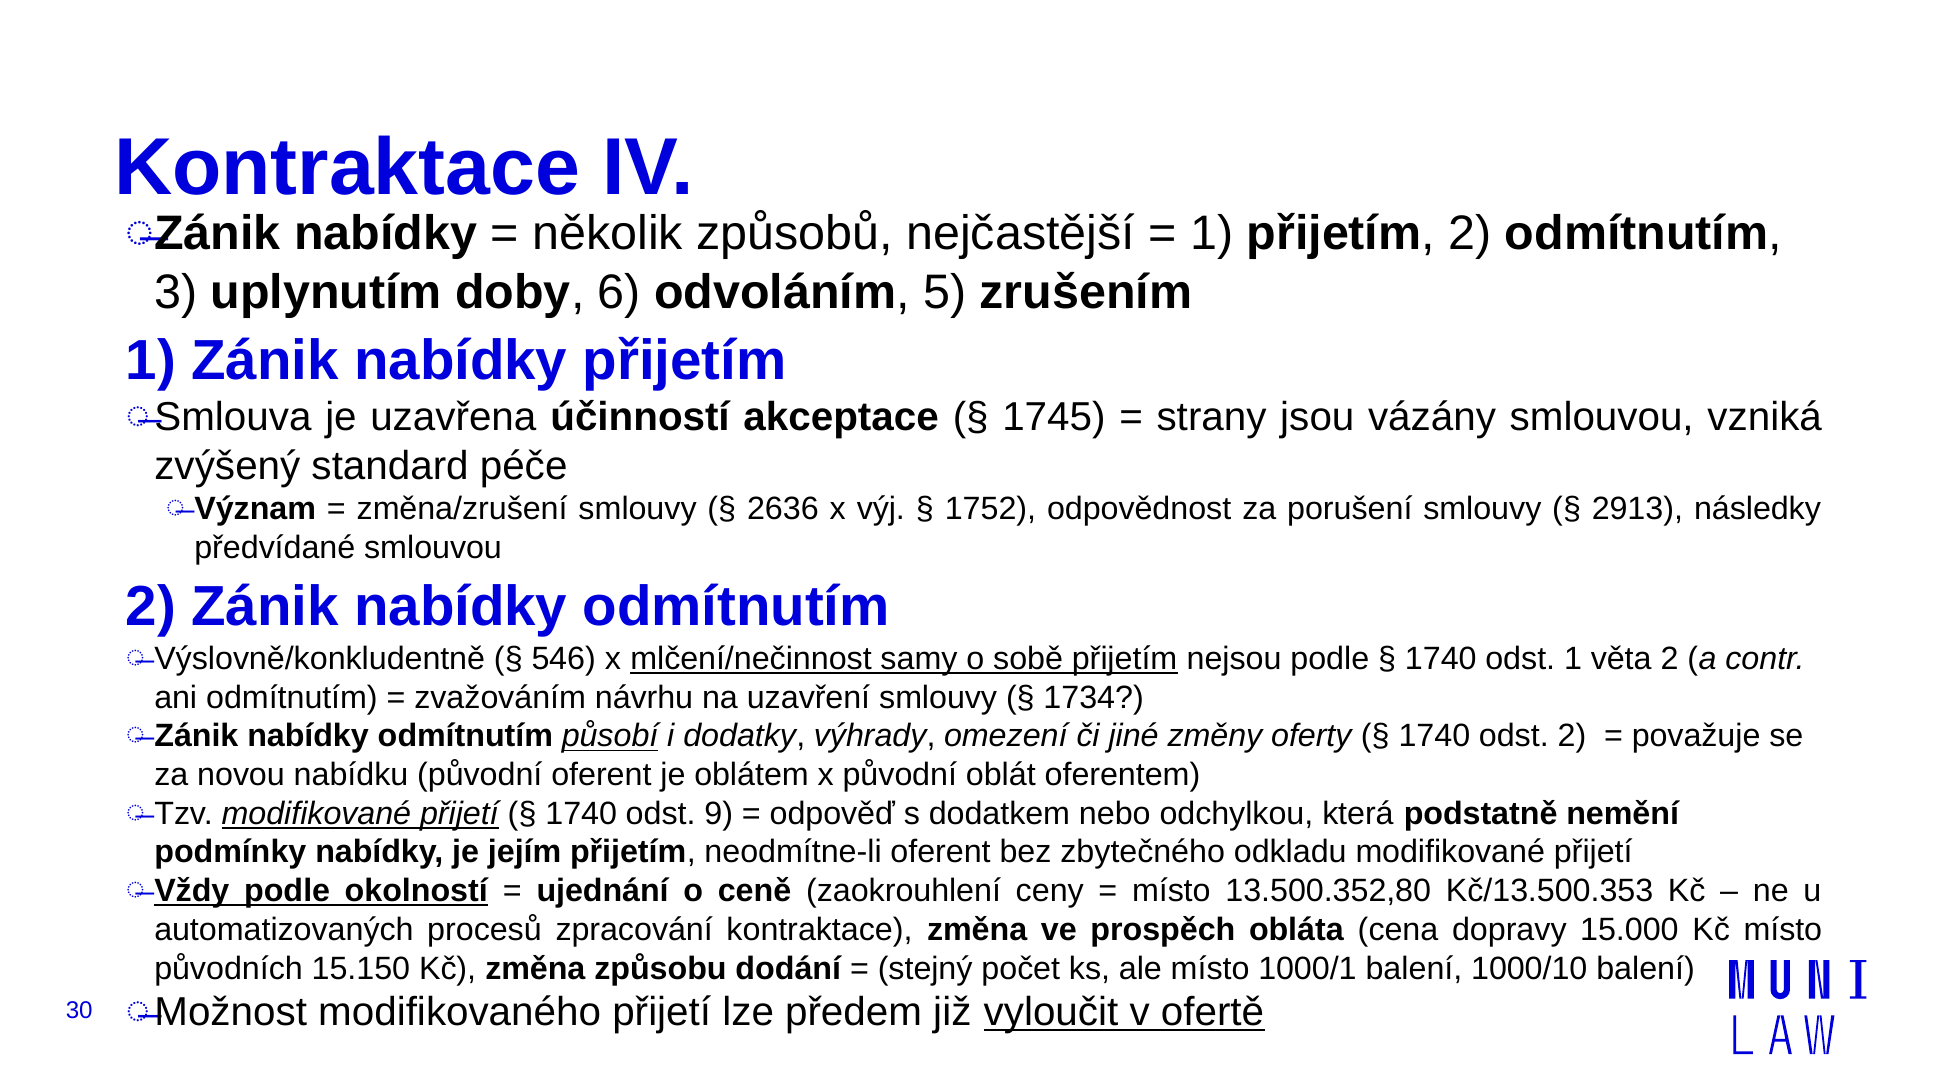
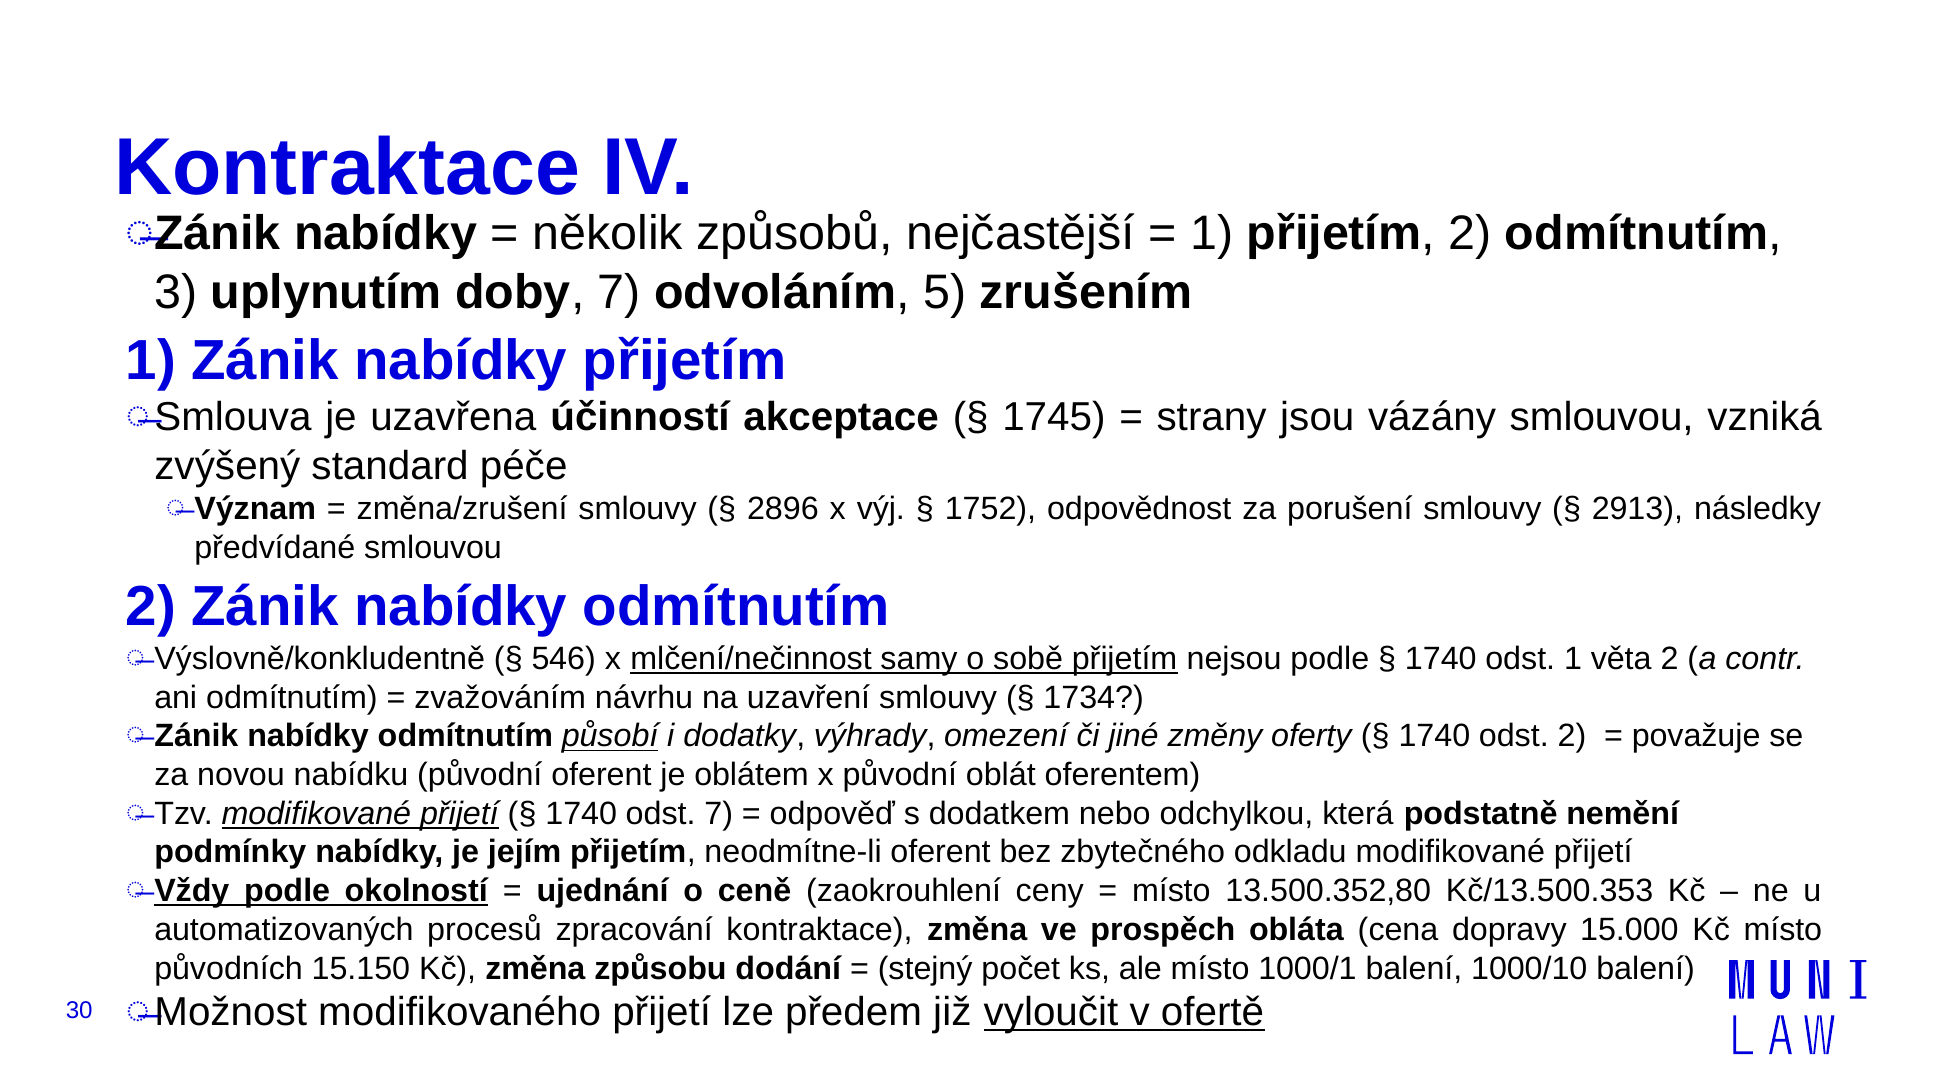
doby 6: 6 -> 7
2636: 2636 -> 2896
odst 9: 9 -> 7
